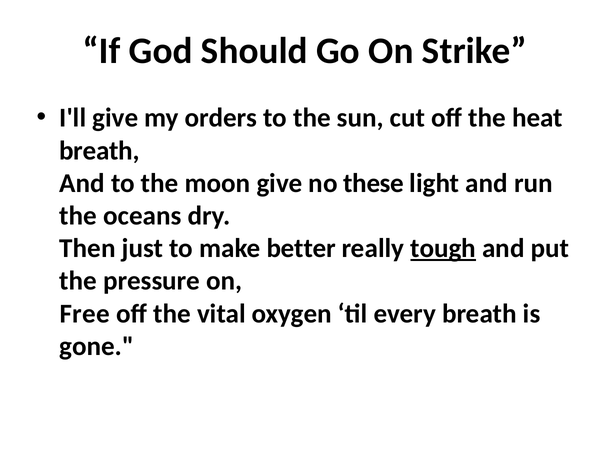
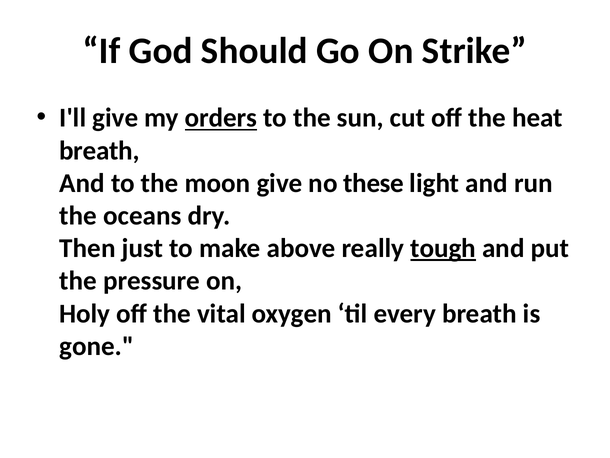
orders underline: none -> present
better: better -> above
Free: Free -> Holy
